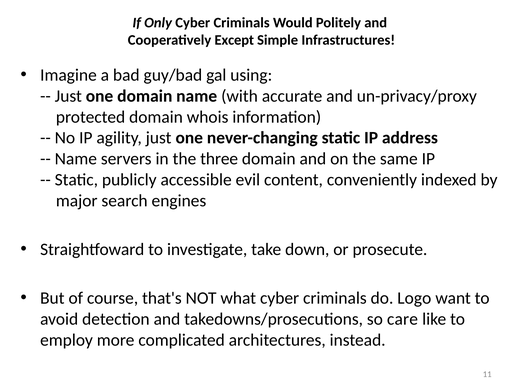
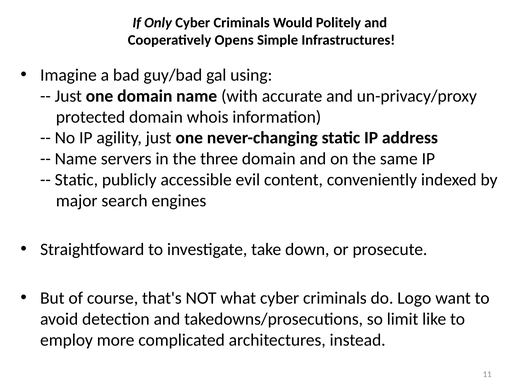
Except: Except -> Opens
care: care -> limit
